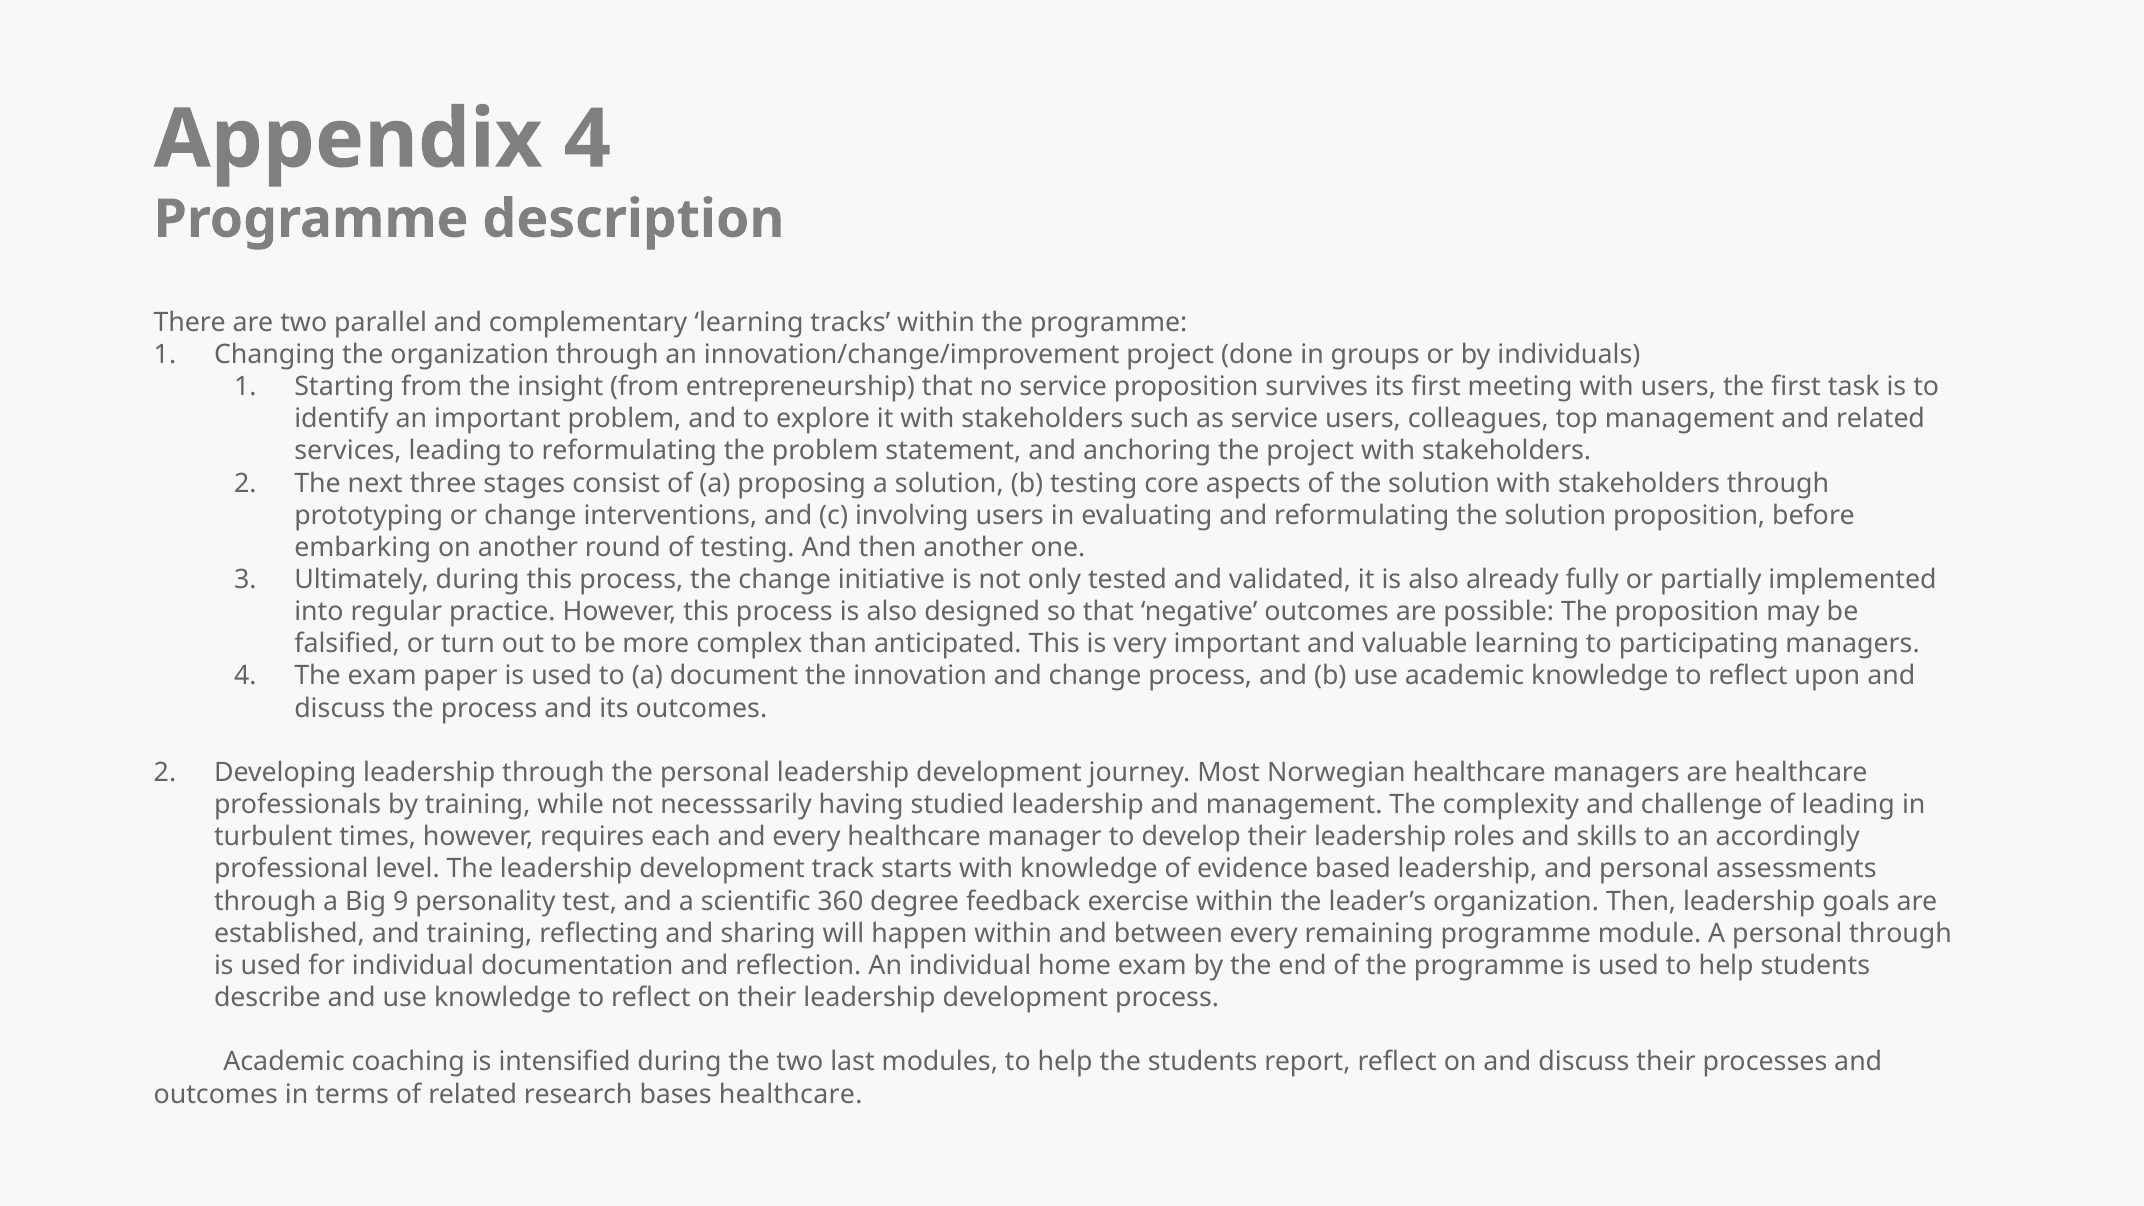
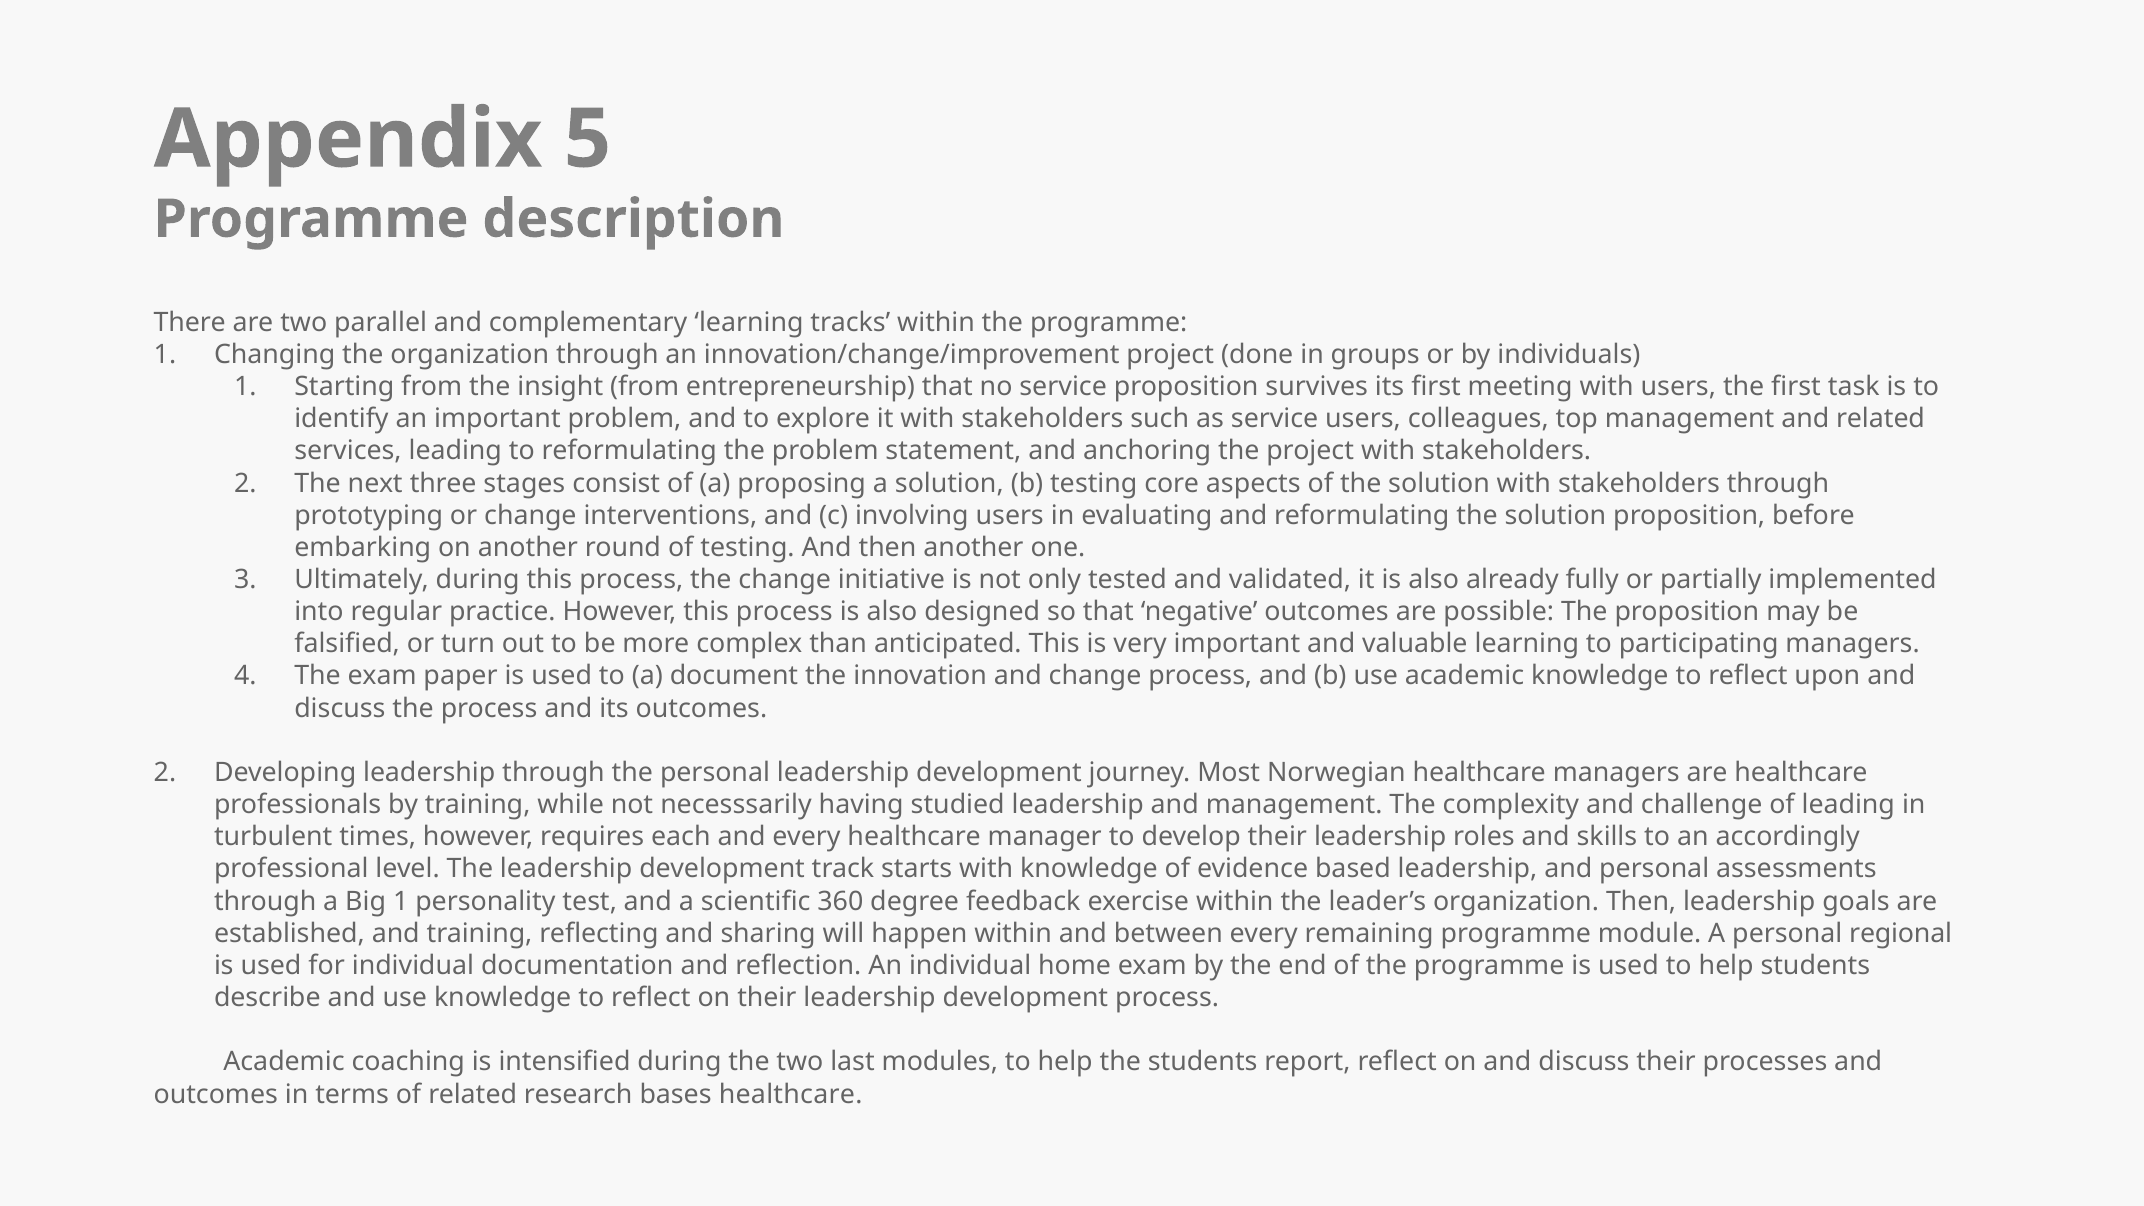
Appendix 4: 4 -> 5
Big 9: 9 -> 1
personal through: through -> regional
